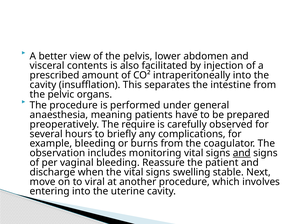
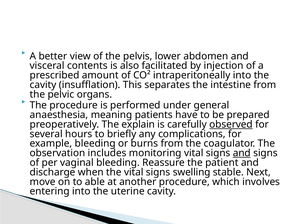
require: require -> explain
observed underline: none -> present
viral: viral -> able
